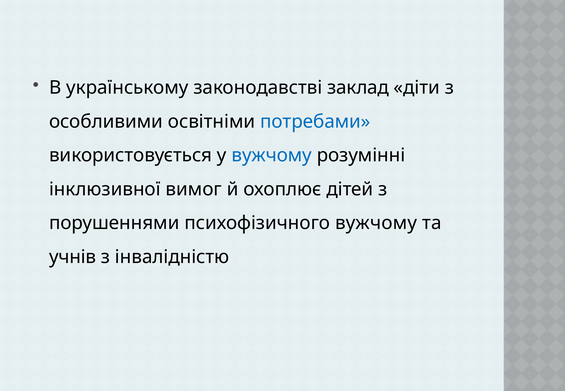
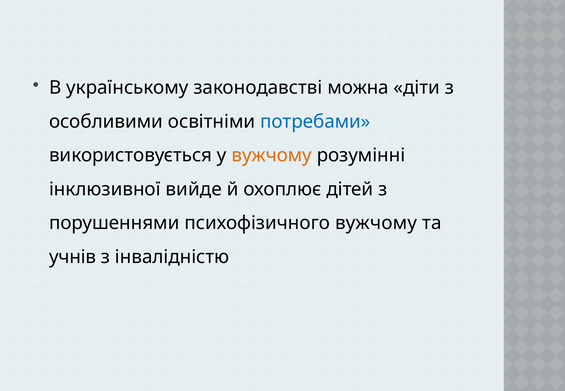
заклад: заклад -> можна
вужчому at (272, 155) colour: blue -> orange
вимог: вимог -> вийде
